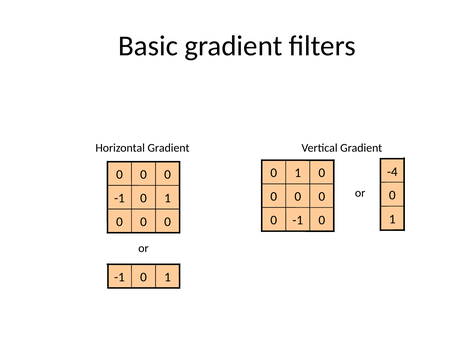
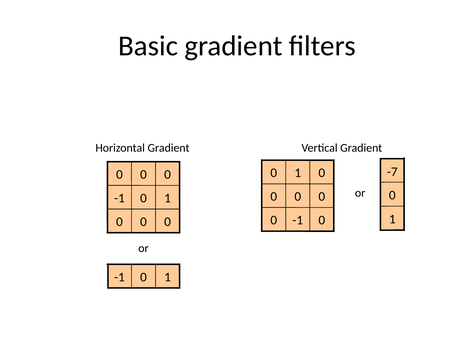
-4: -4 -> -7
